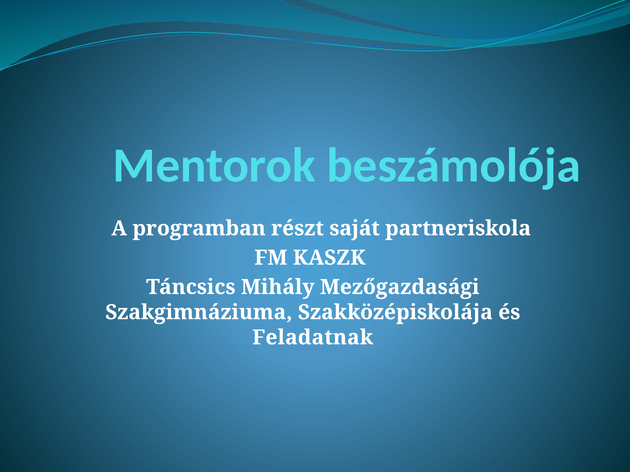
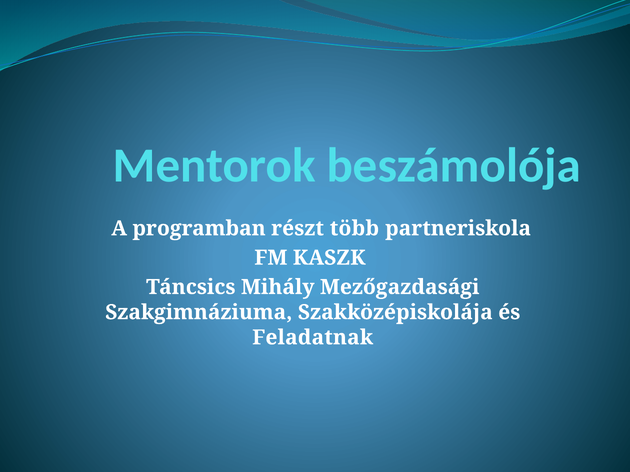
saját: saját -> több
